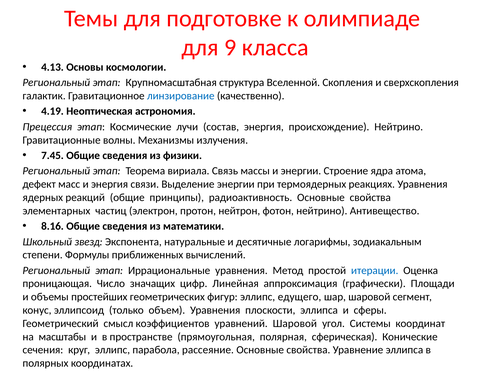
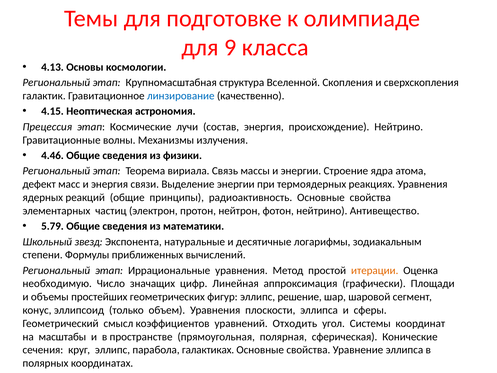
4.19: 4.19 -> 4.15
7.45: 7.45 -> 4.46
8.16: 8.16 -> 5.79
итерации colour: blue -> orange
проницающая: проницающая -> необходимую
едущего: едущего -> решение
уравнений Шаровой: Шаровой -> Отходить
рассеяние: рассеяние -> галактиках
